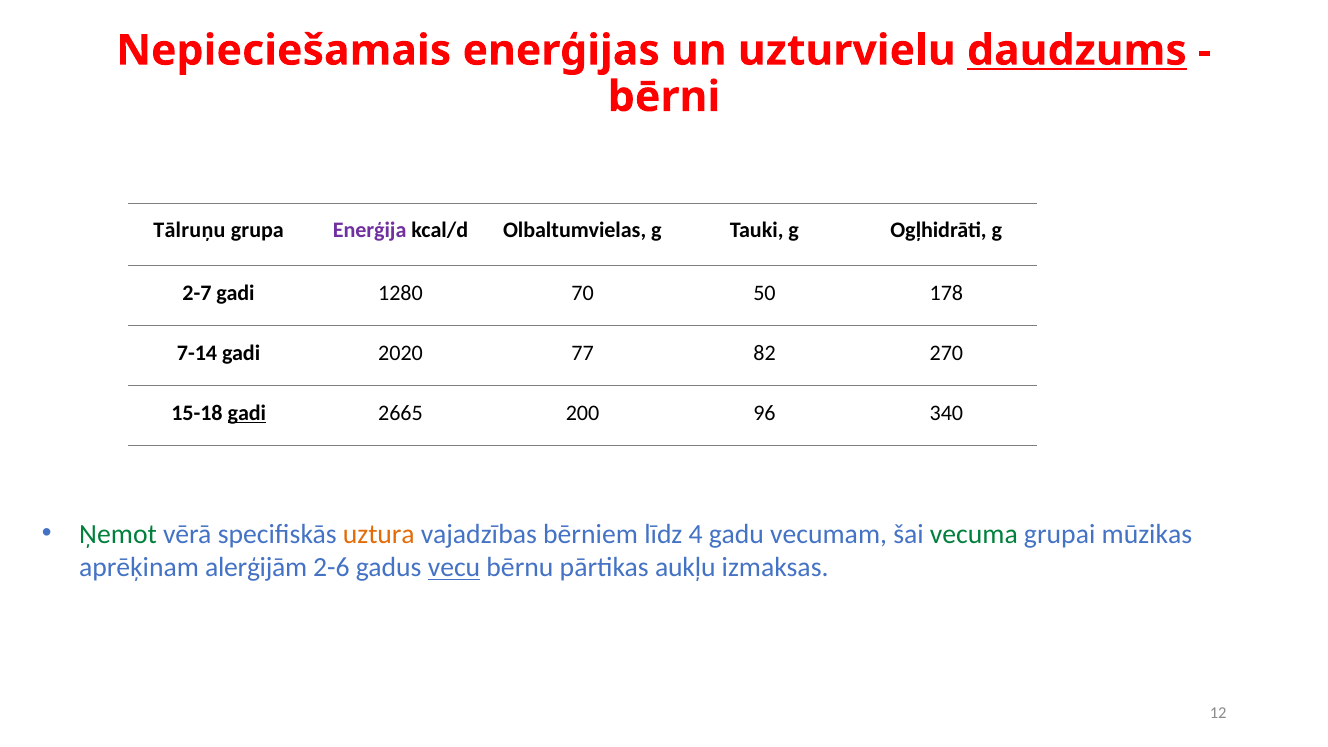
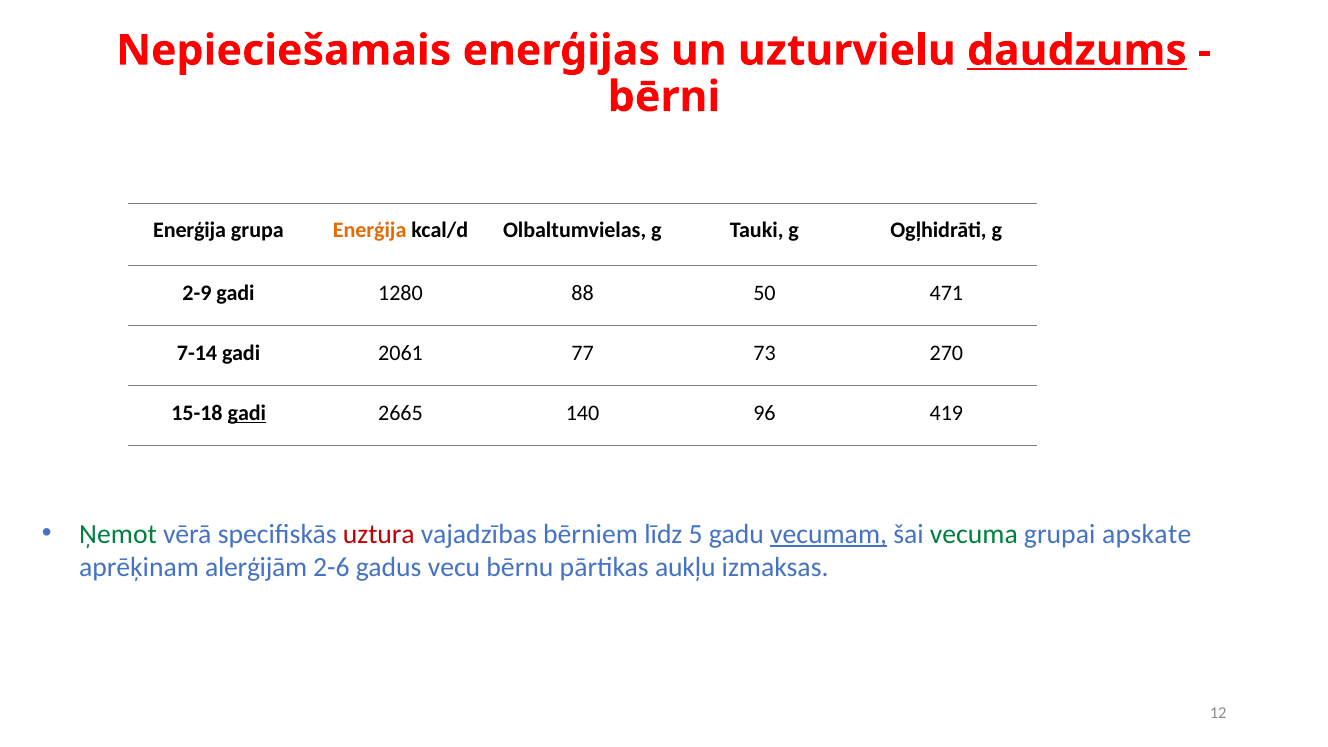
Tālruņu at (189, 230): Tālruņu -> Enerģija
Enerģija at (370, 230) colour: purple -> orange
2-7: 2-7 -> 2-9
70: 70 -> 88
178: 178 -> 471
2020: 2020 -> 2061
82: 82 -> 73
200: 200 -> 140
340: 340 -> 419
uztura colour: orange -> red
4: 4 -> 5
vecumam underline: none -> present
mūzikas: mūzikas -> apskate
vecu underline: present -> none
